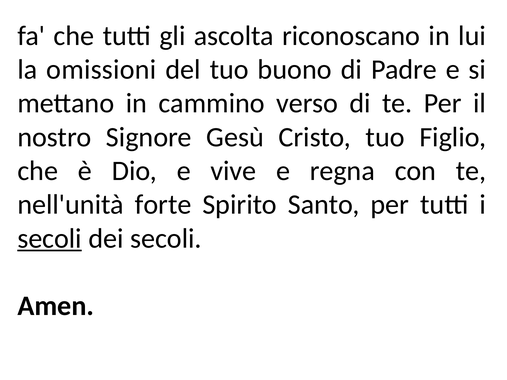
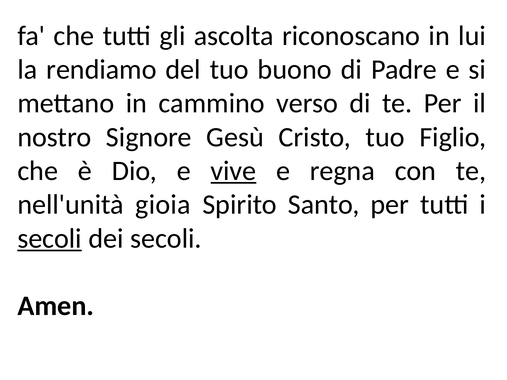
omissioni: omissioni -> rendiamo
vive underline: none -> present
forte: forte -> gioia
